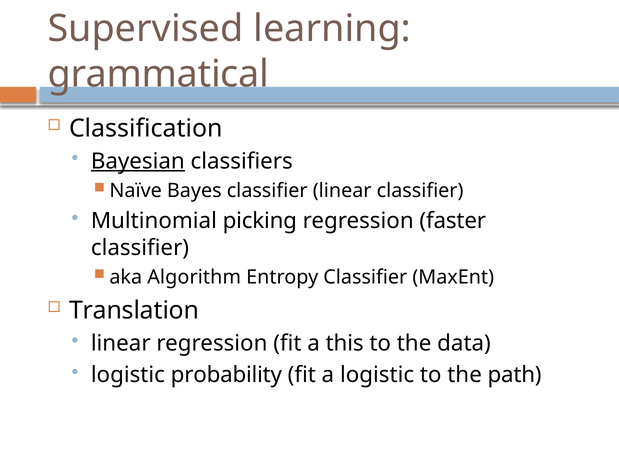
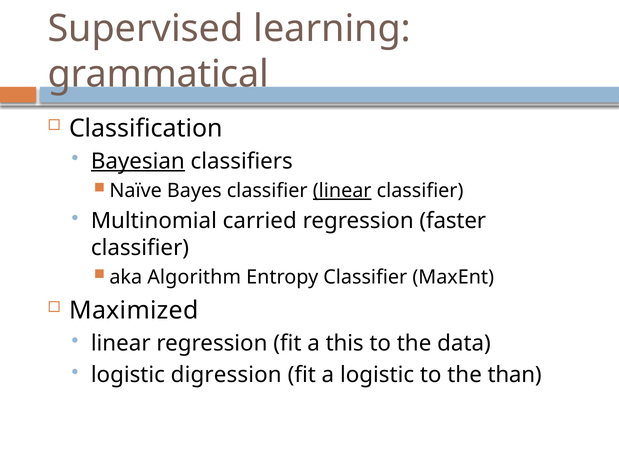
linear at (342, 190) underline: none -> present
picking: picking -> carried
Translation: Translation -> Maximized
probability: probability -> digression
path: path -> than
